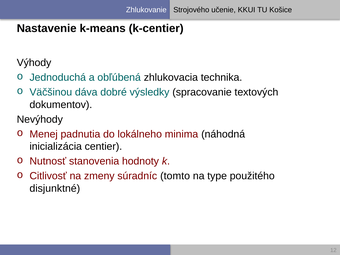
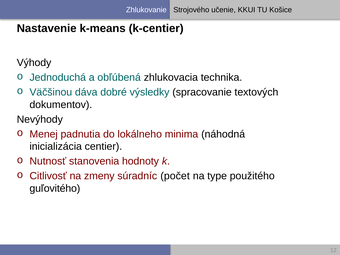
tomto: tomto -> počet
disjunktné: disjunktné -> guľovitého
